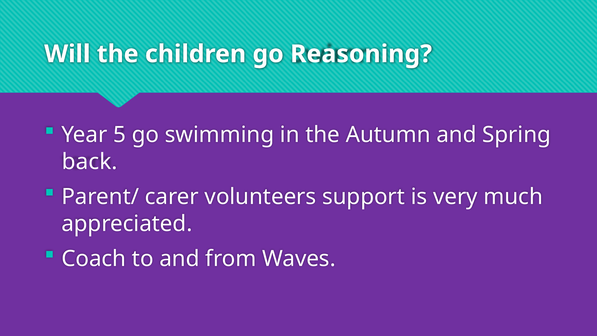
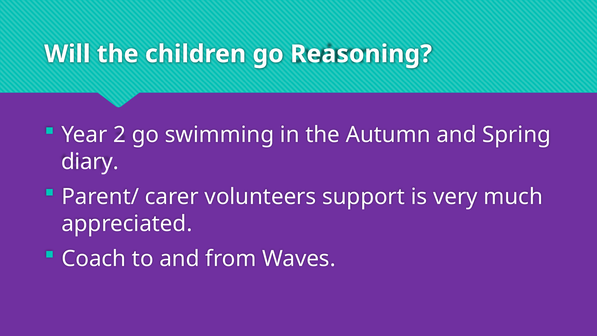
5: 5 -> 2
back: back -> diary
